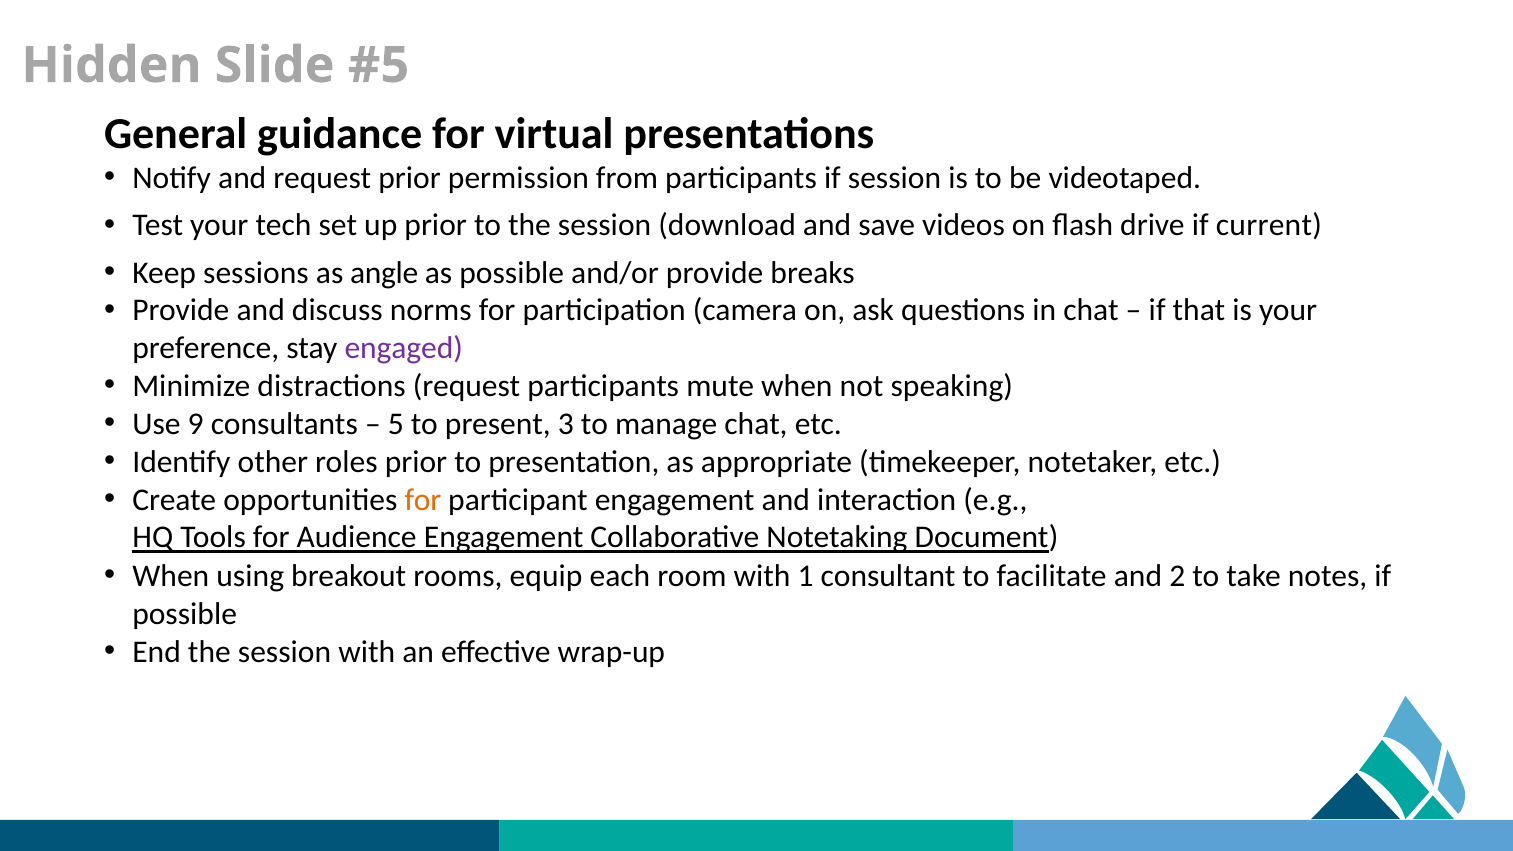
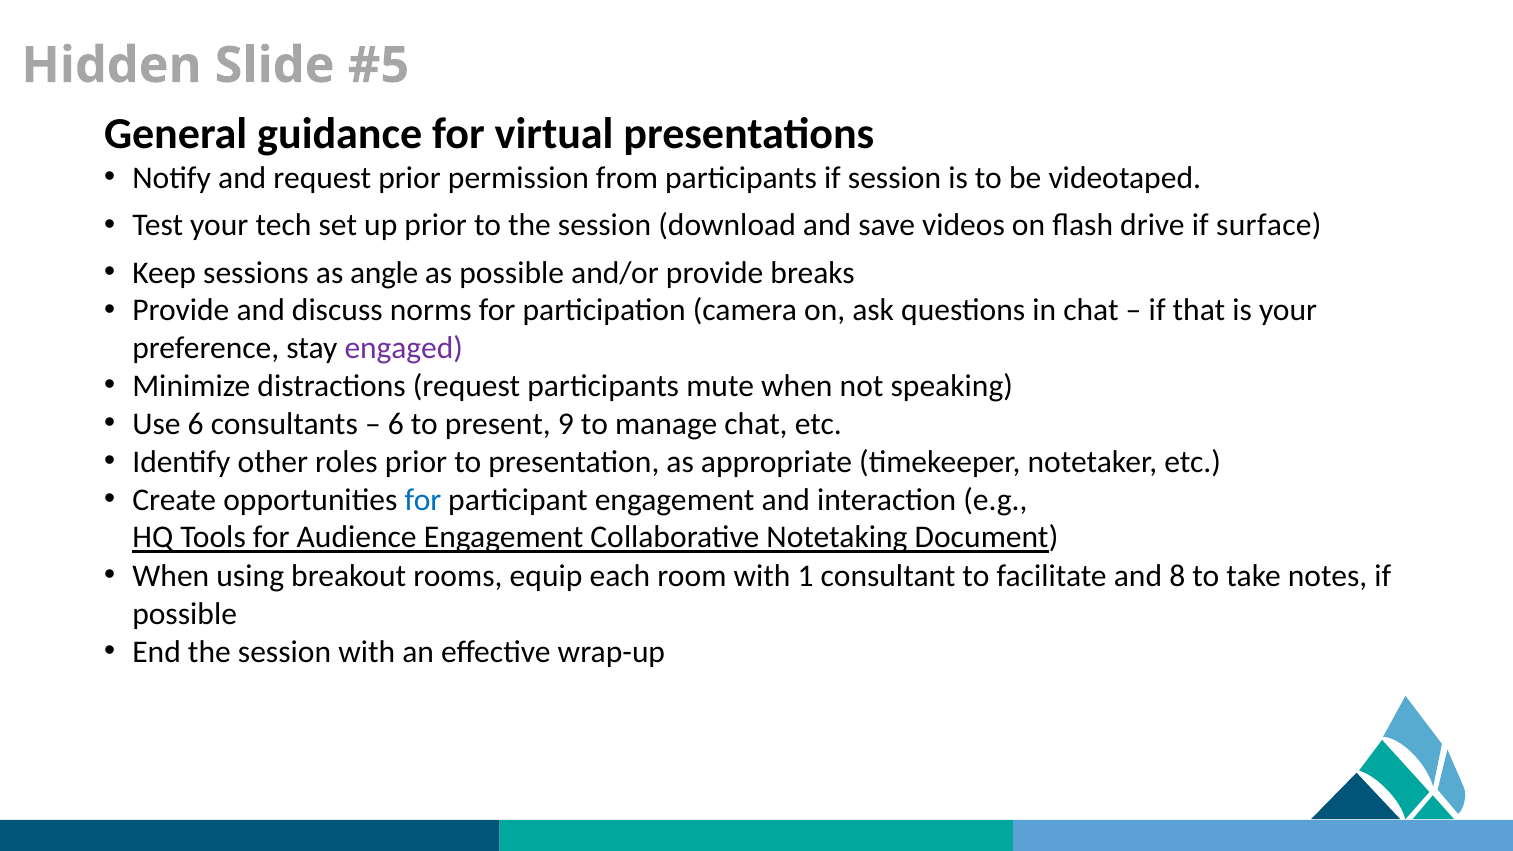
current: current -> surface
Use 9: 9 -> 6
5 at (396, 424): 5 -> 6
3: 3 -> 9
for at (423, 500) colour: orange -> blue
2: 2 -> 8
